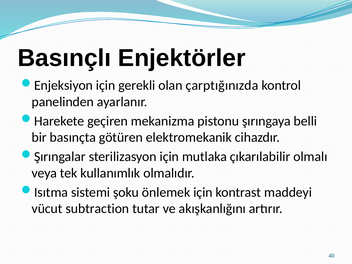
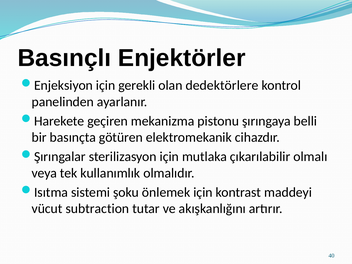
çarptığınızda: çarptığınızda -> dedektörlere
